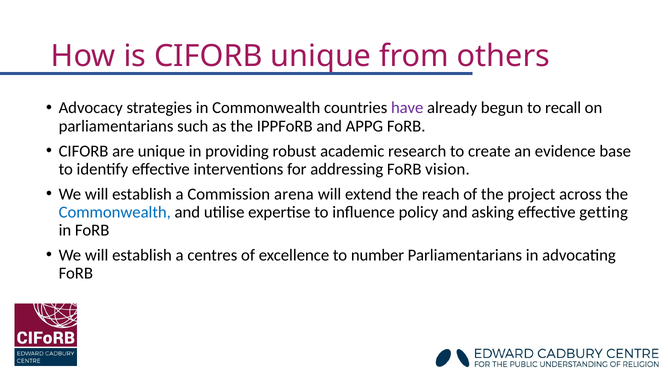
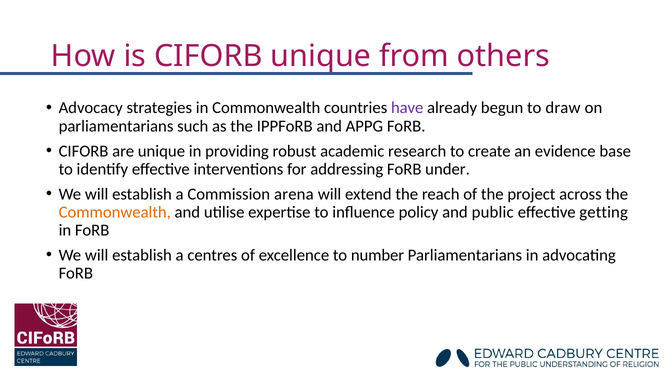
recall: recall -> draw
vision: vision -> under
Commonwealth at (115, 212) colour: blue -> orange
asking: asking -> public
